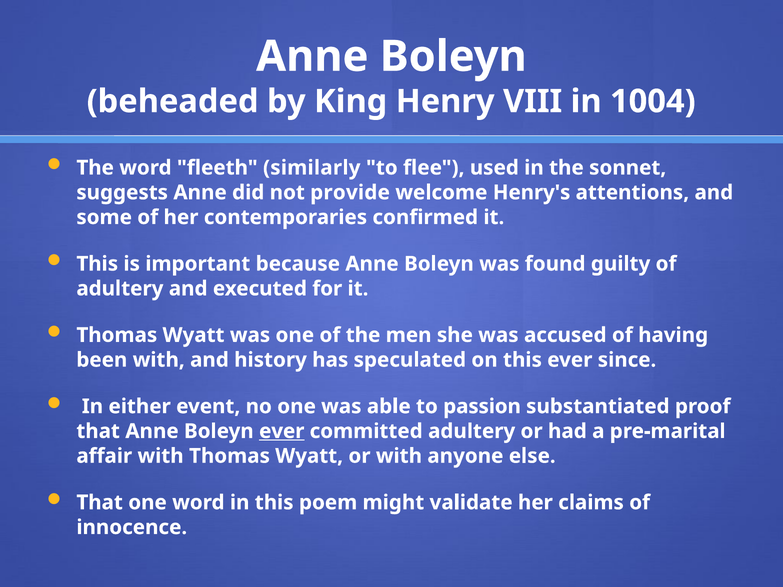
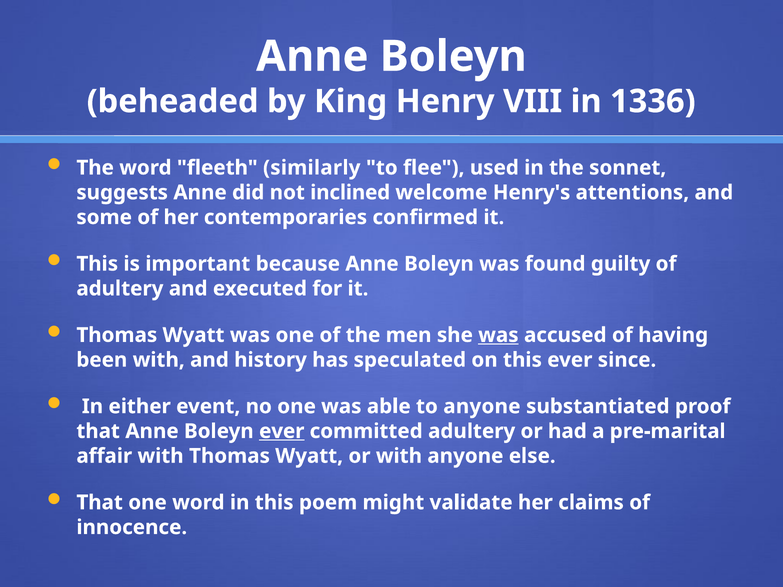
1004: 1004 -> 1336
provide: provide -> inclined
was at (498, 335) underline: none -> present
to passion: passion -> anyone
